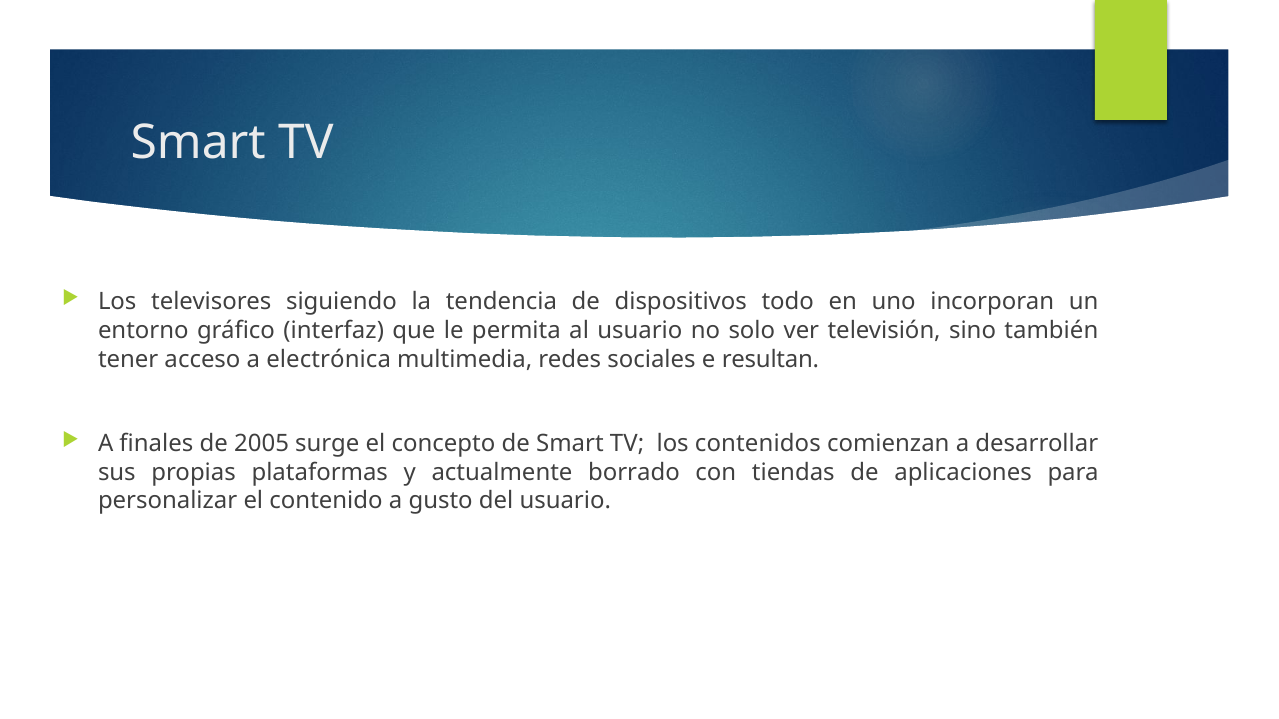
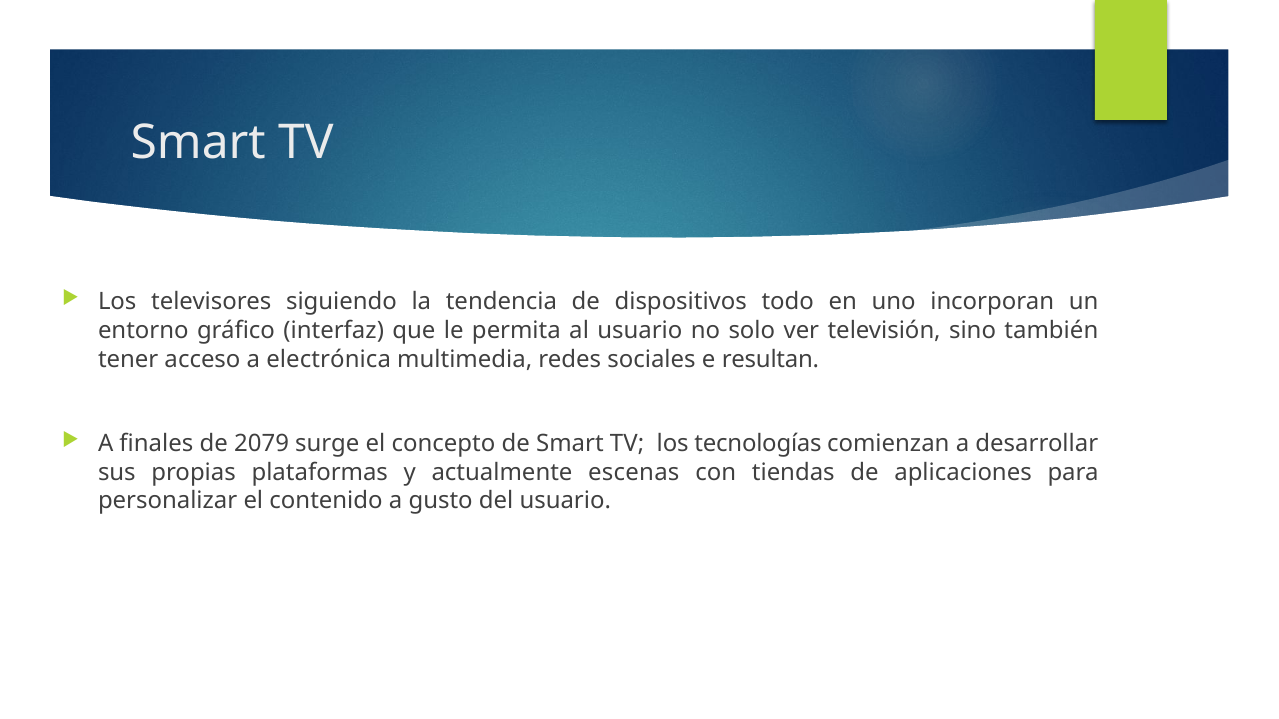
2005: 2005 -> 2079
contenidos: contenidos -> tecnologías
borrado: borrado -> escenas
